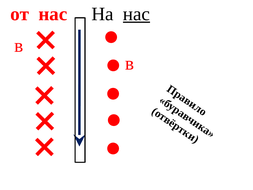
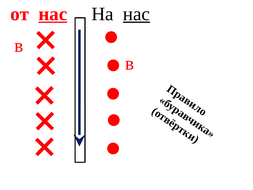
нас at (53, 14) underline: none -> present
